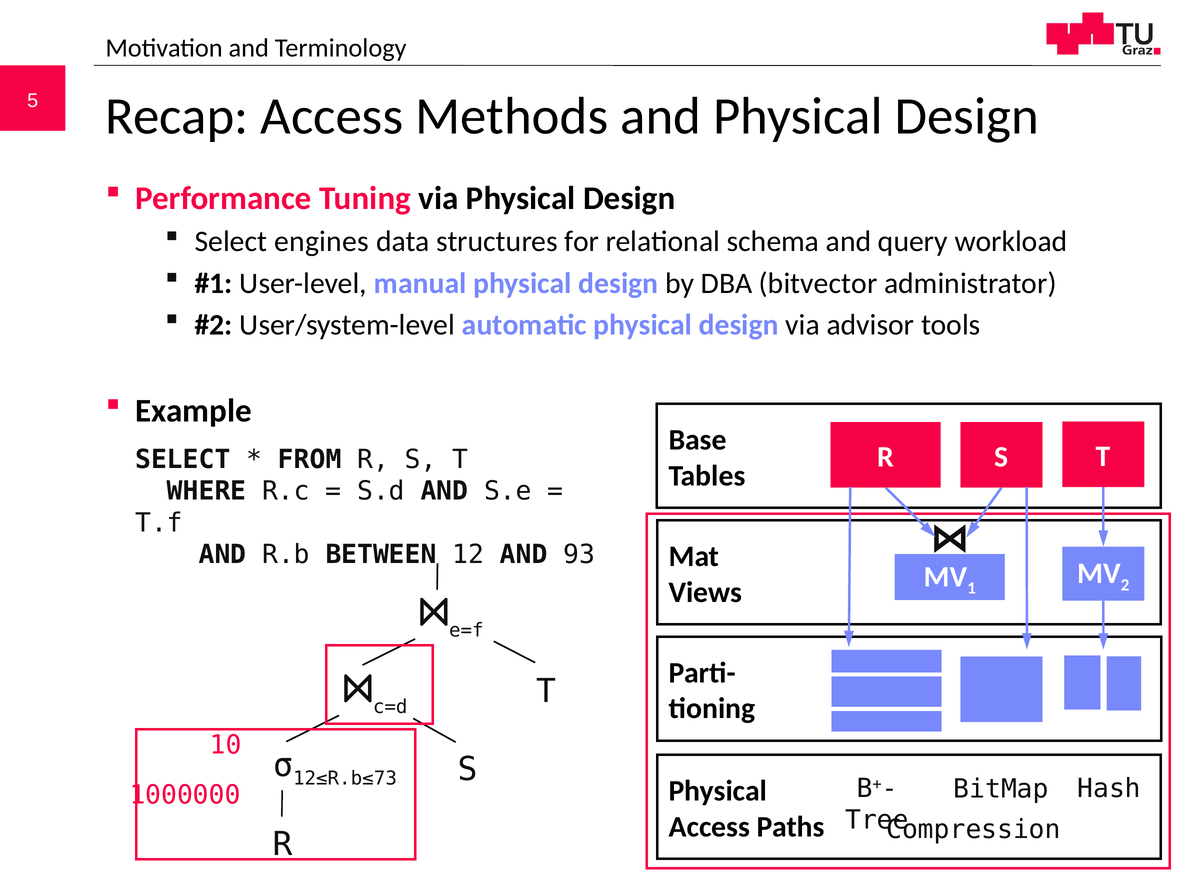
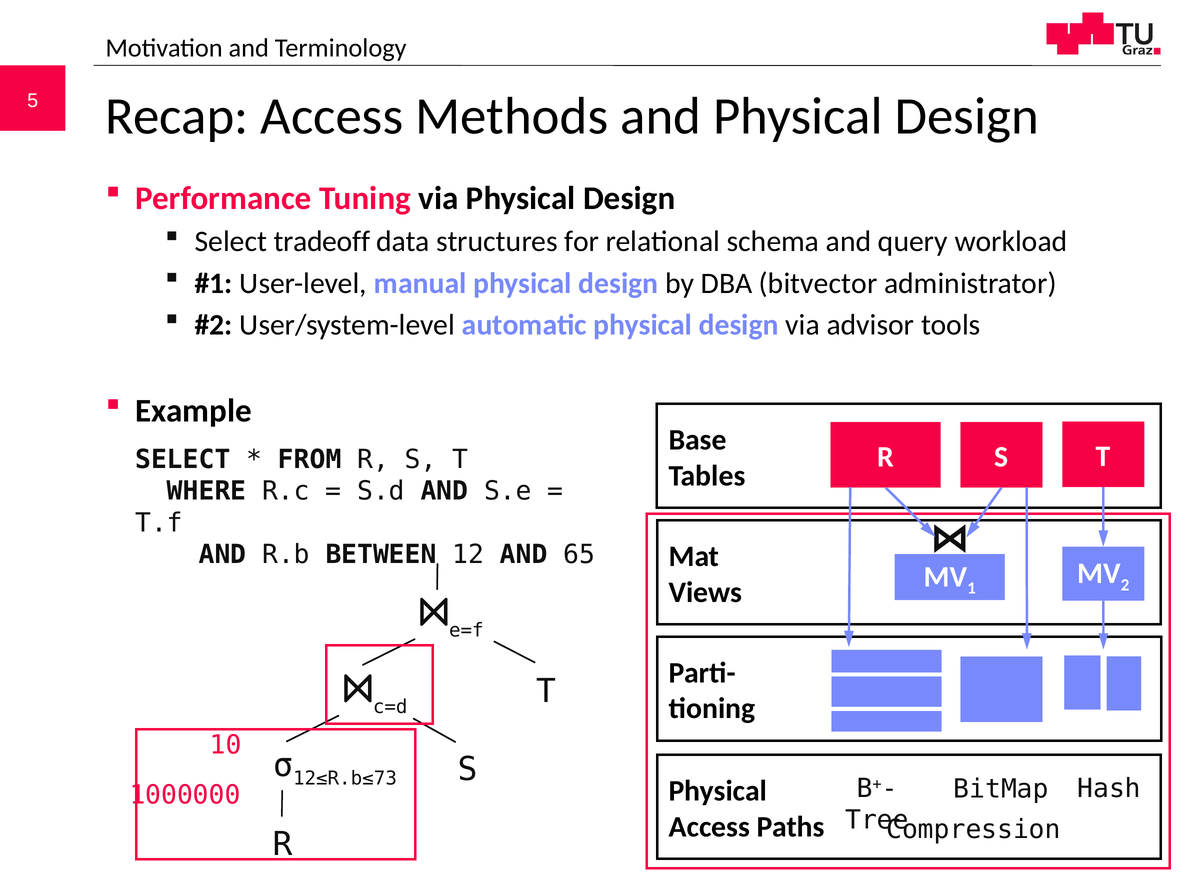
engines: engines -> tradeoff
93: 93 -> 65
